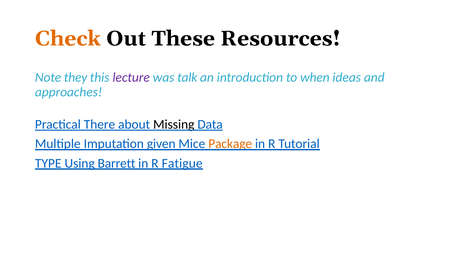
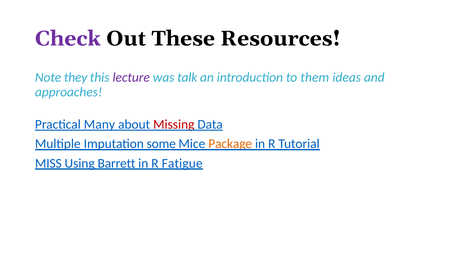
Check colour: orange -> purple
when: when -> them
There: There -> Many
Missing colour: black -> red
given: given -> some
TYPE: TYPE -> MISS
